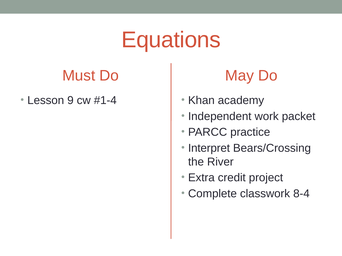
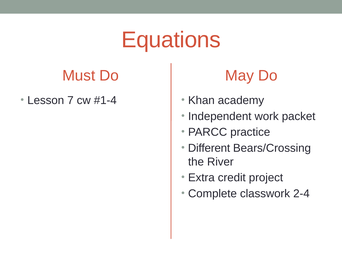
9: 9 -> 7
Interpret: Interpret -> Different
8-4: 8-4 -> 2-4
